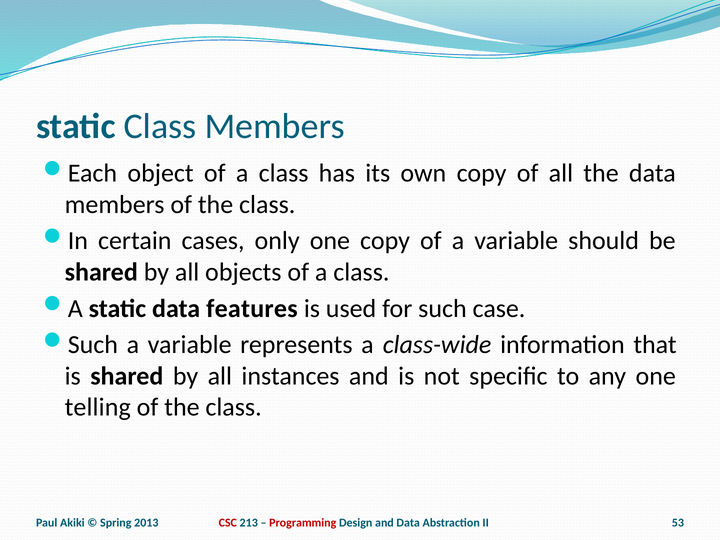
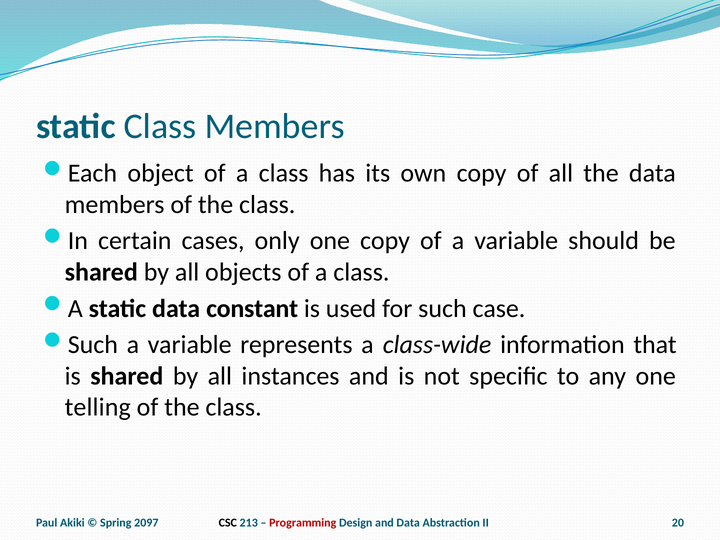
features: features -> constant
CSC colour: red -> black
53: 53 -> 20
2013: 2013 -> 2097
